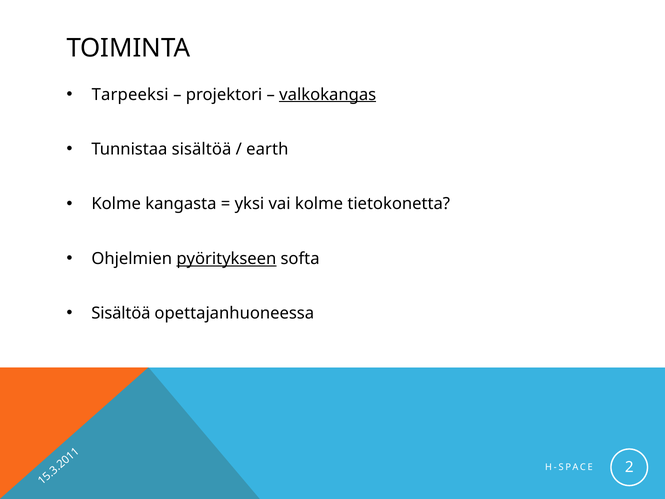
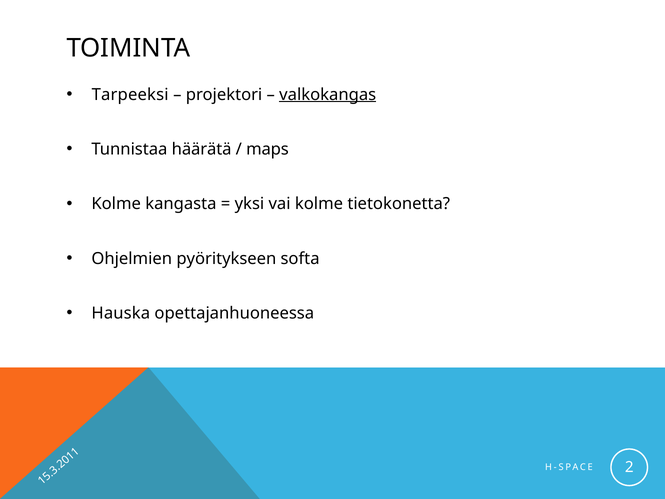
Tunnistaa sisältöä: sisältöä -> häärätä
earth: earth -> maps
pyöritykseen underline: present -> none
Sisältöä at (121, 313): Sisältöä -> Hauska
